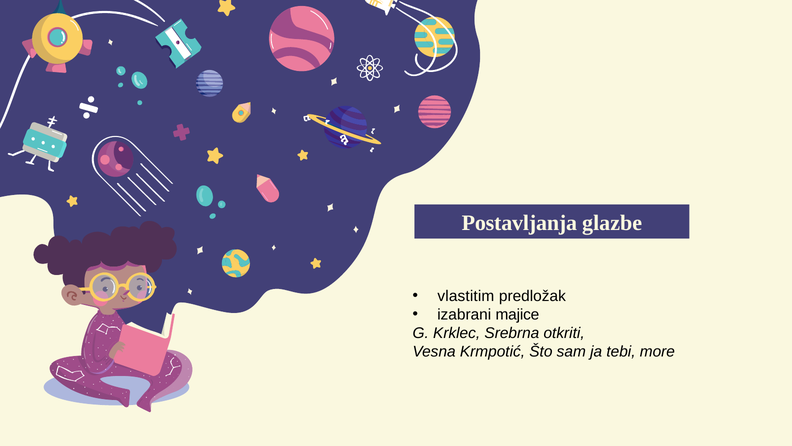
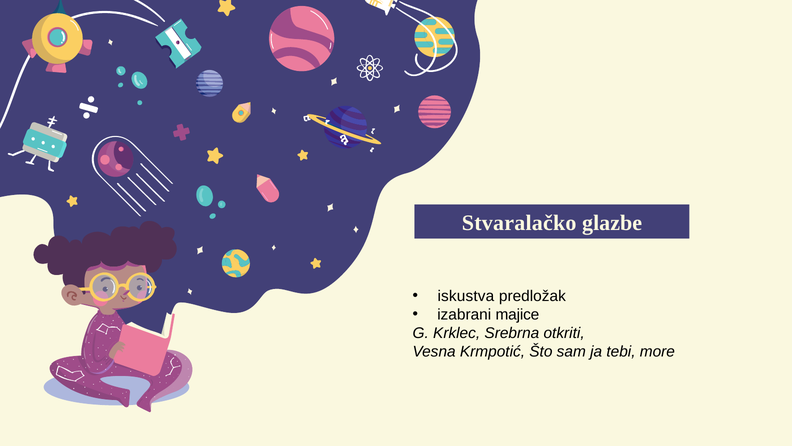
Postavljanja: Postavljanja -> Stvaralačko
vlastitim: vlastitim -> iskustva
